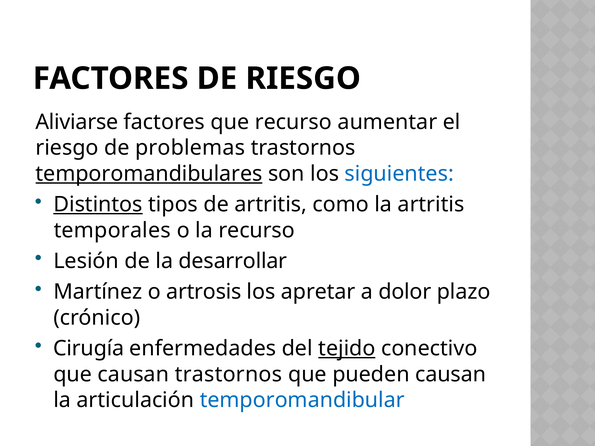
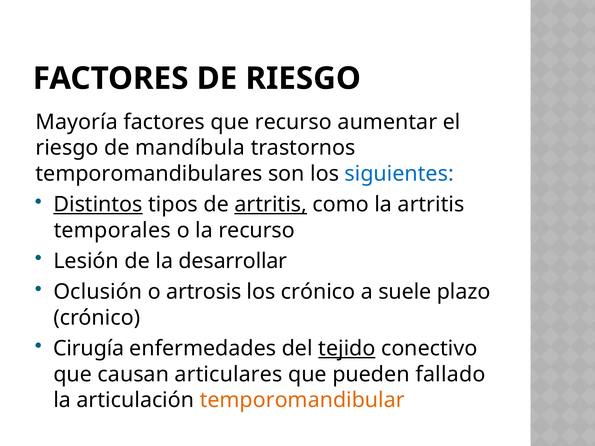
Aliviarse: Aliviarse -> Mayoría
problemas: problemas -> mandíbula
temporomandibulares underline: present -> none
artritis at (271, 205) underline: none -> present
Martínez: Martínez -> Oclusión
los apretar: apretar -> crónico
dolor: dolor -> suele
causan trastornos: trastornos -> articulares
pueden causan: causan -> fallado
temporomandibular colour: blue -> orange
